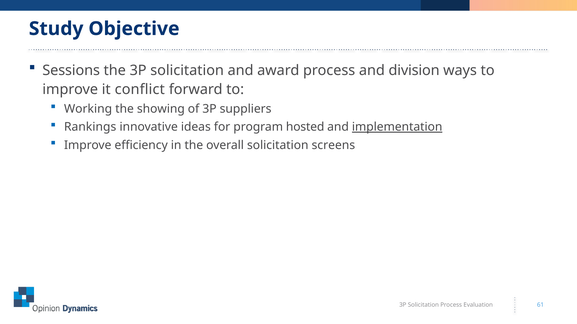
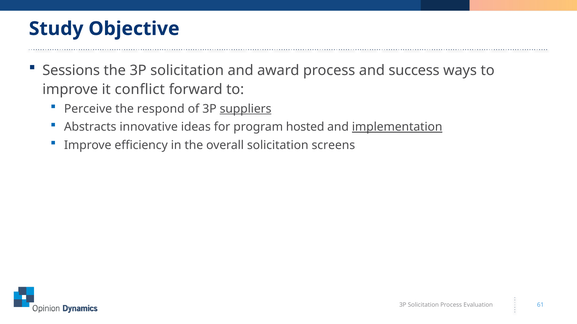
division: division -> success
Working: Working -> Perceive
showing: showing -> respond
suppliers underline: none -> present
Rankings: Rankings -> Abstracts
